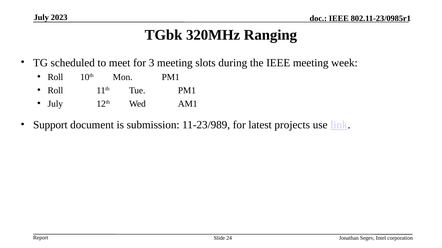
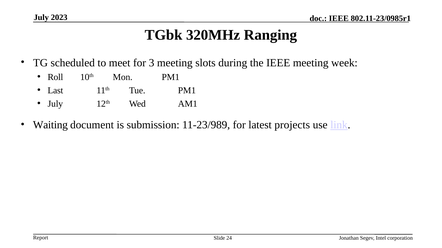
Roll at (55, 91): Roll -> Last
Support: Support -> Waiting
